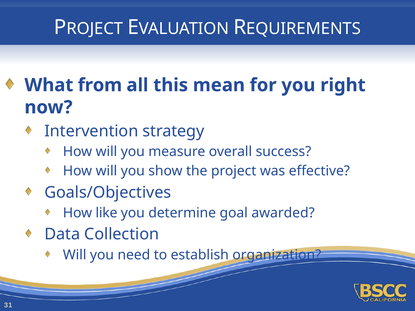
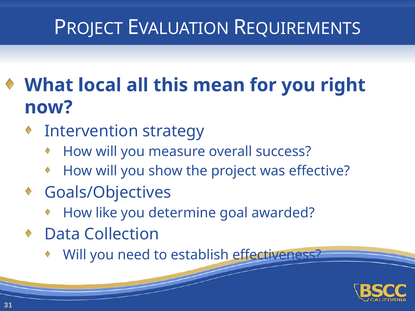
from: from -> local
organization: organization -> effectiveness
